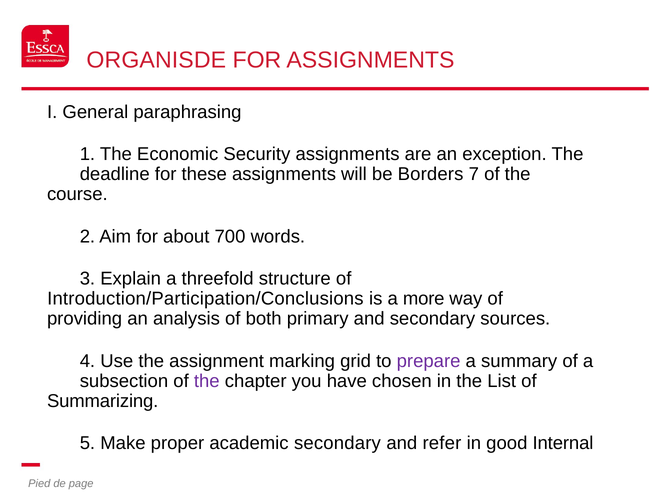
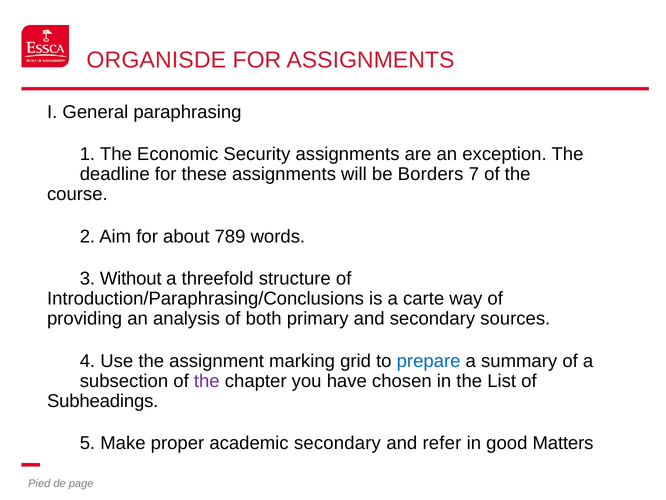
700: 700 -> 789
Explain: Explain -> Without
Introduction/Participation/Conclusions: Introduction/Participation/Conclusions -> Introduction/Paraphrasing/Conclusions
more: more -> carte
prepare colour: purple -> blue
Summarizing: Summarizing -> Subheadings
Internal: Internal -> Matters
